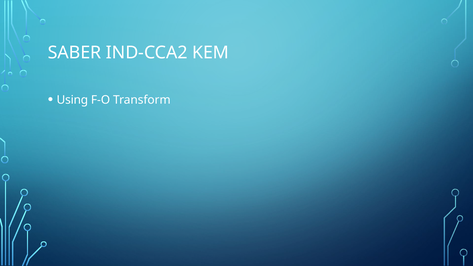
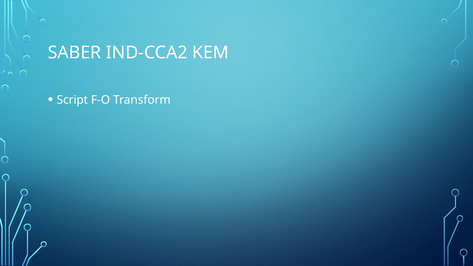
Using: Using -> Script
